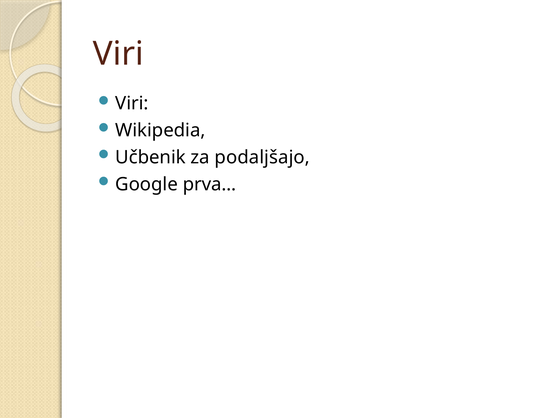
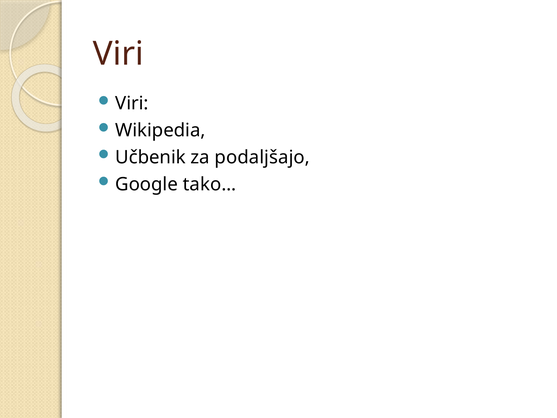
prva…: prva… -> tako…
